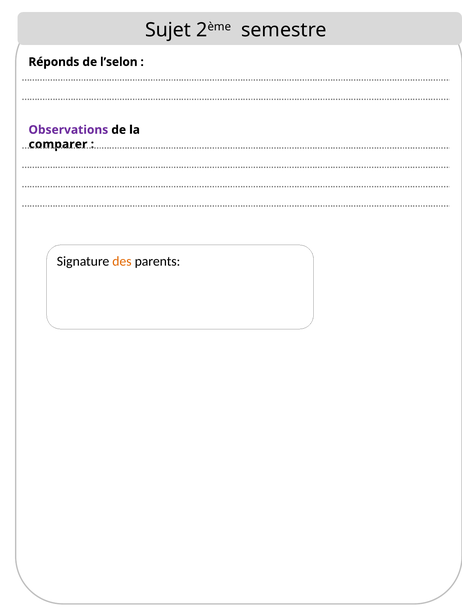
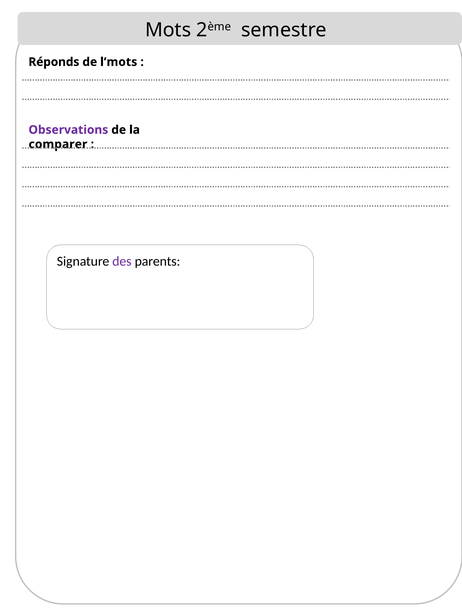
Sujet: Sujet -> Mots
l’selon: l’selon -> l’mots
des colour: orange -> purple
